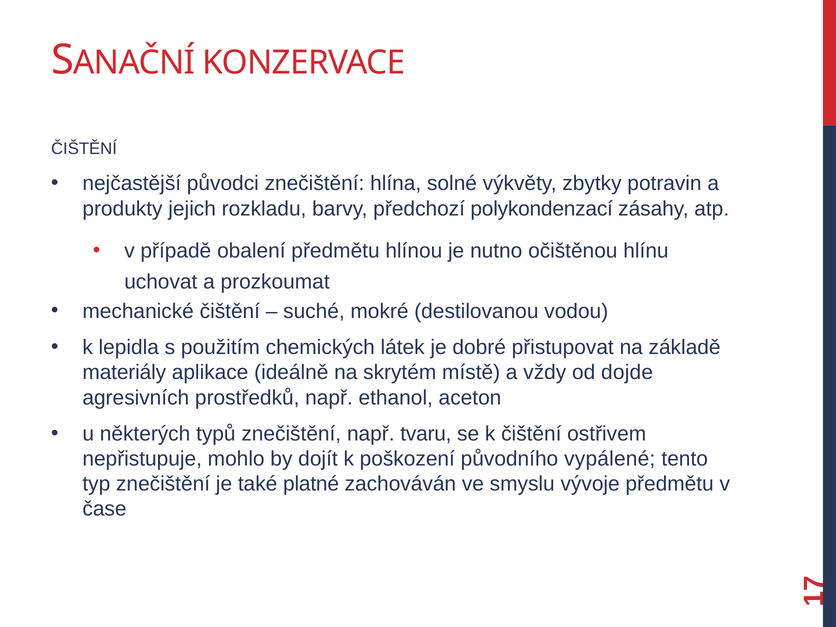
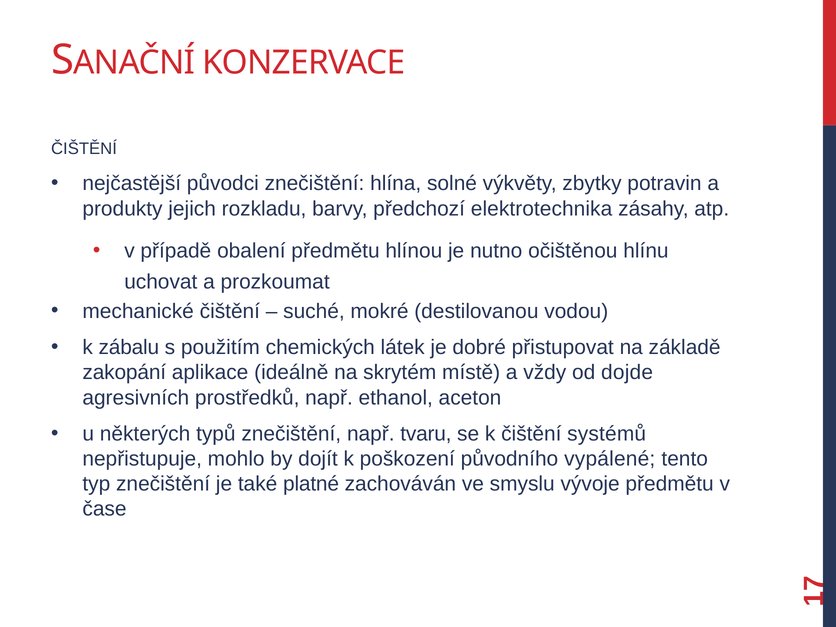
polykondenzací: polykondenzací -> elektrotechnika
lepidla: lepidla -> zábalu
materiály: materiály -> zakopání
ostřivem: ostřivem -> systémů
